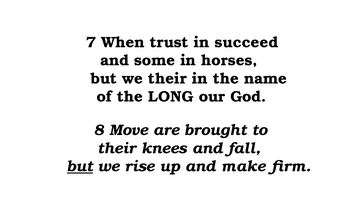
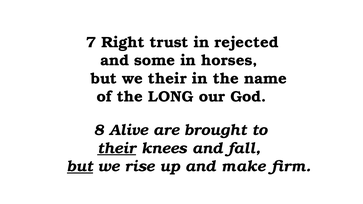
When: When -> Right
succeed: succeed -> rejected
Move: Move -> Alive
their at (117, 148) underline: none -> present
